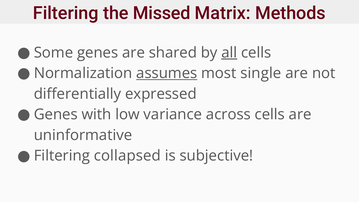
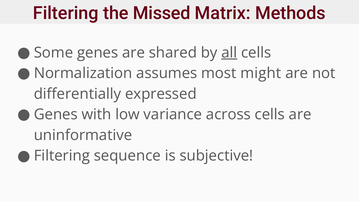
assumes underline: present -> none
single: single -> might
collapsed: collapsed -> sequence
